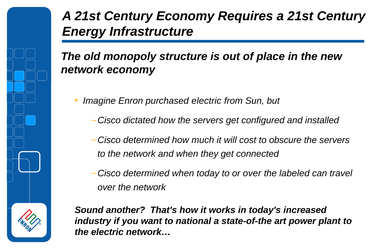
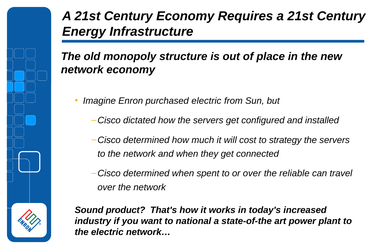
obscure: obscure -> strategy
today: today -> spent
labeled: labeled -> reliable
another: another -> product
